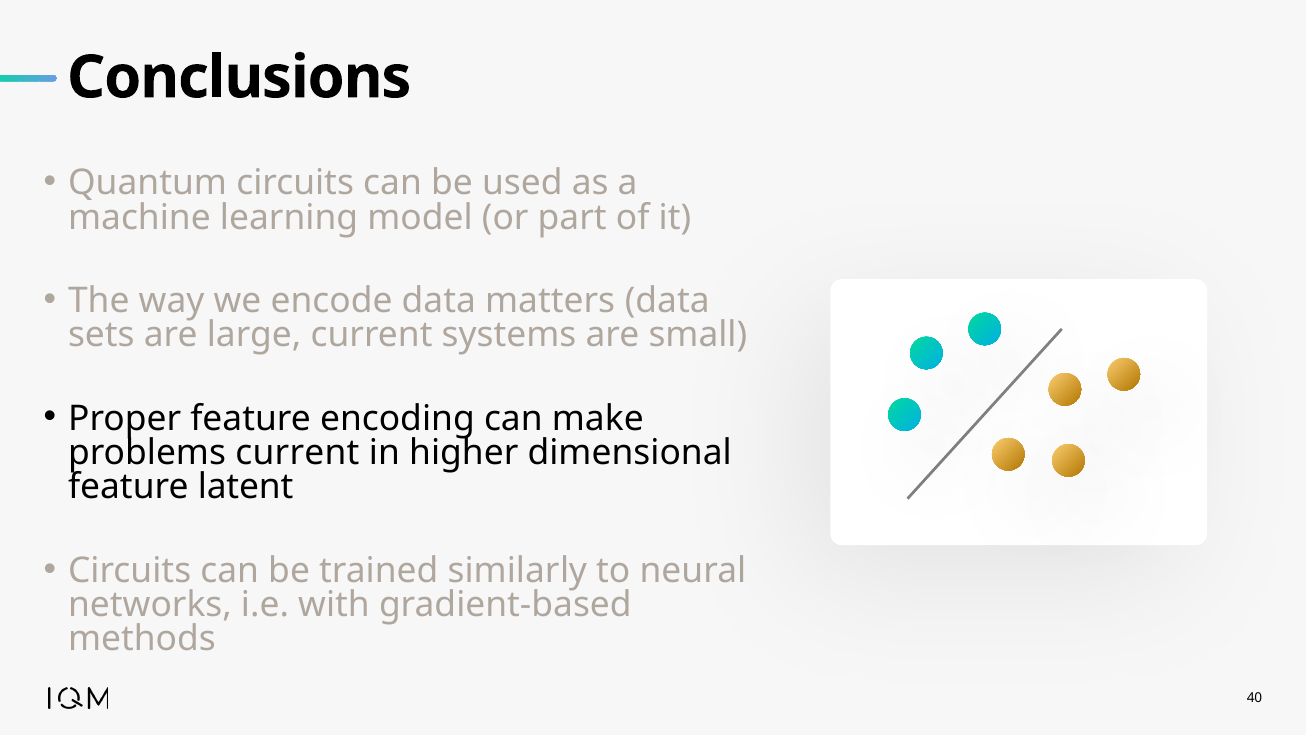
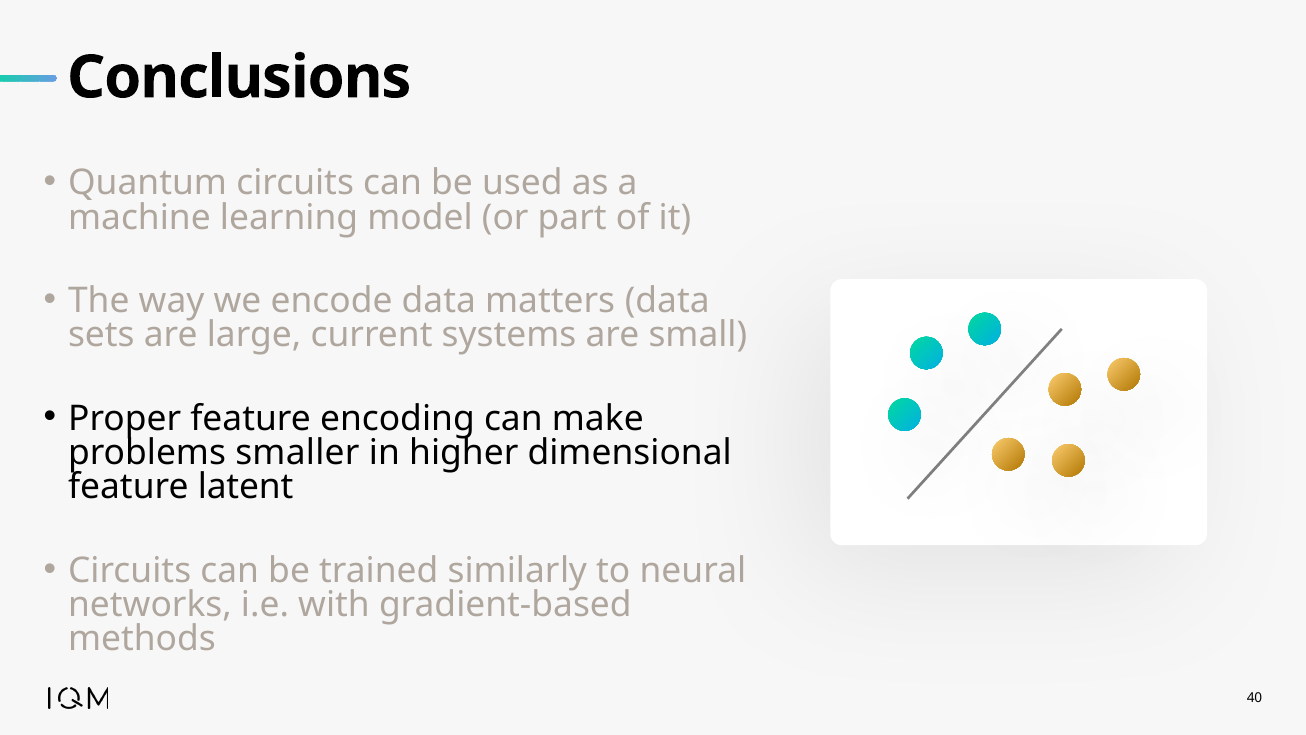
problems current: current -> smaller
